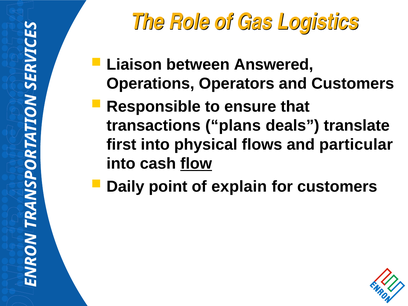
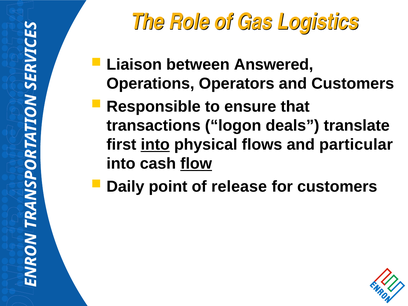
plans: plans -> logon
into at (155, 145) underline: none -> present
explain: explain -> release
